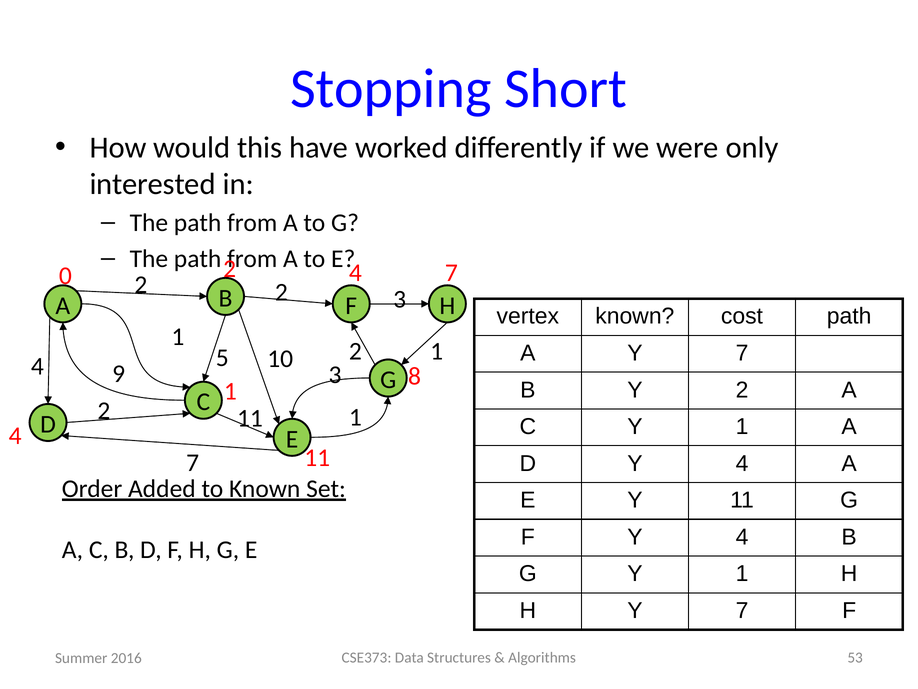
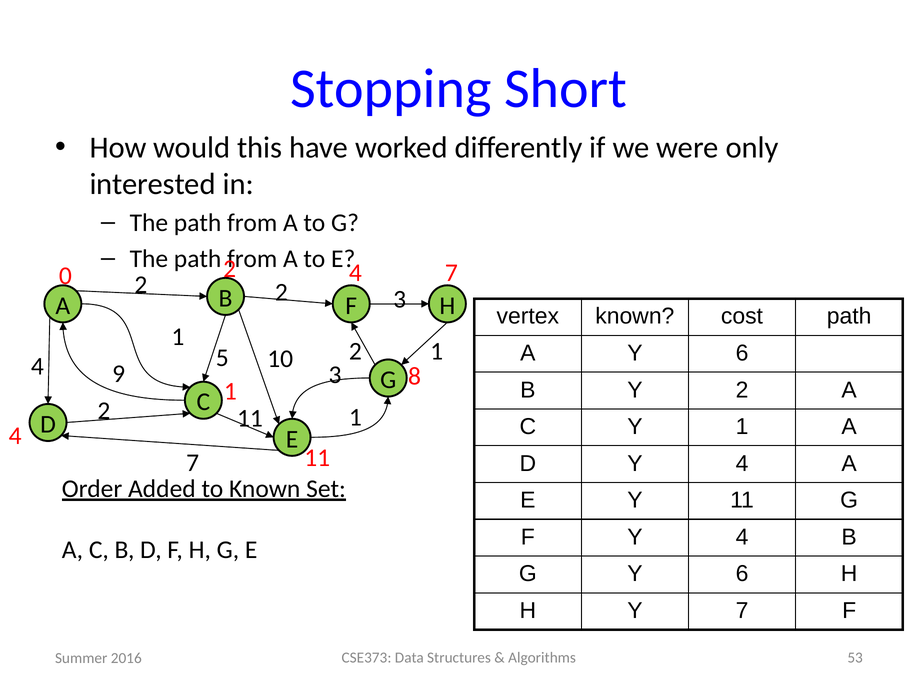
A Y 7: 7 -> 6
G Y 1: 1 -> 6
